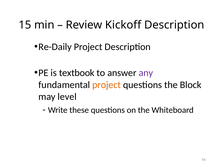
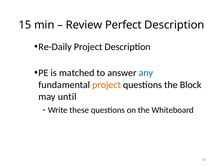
Kickoff: Kickoff -> Perfect
textbook: textbook -> matched
any colour: purple -> blue
level: level -> until
